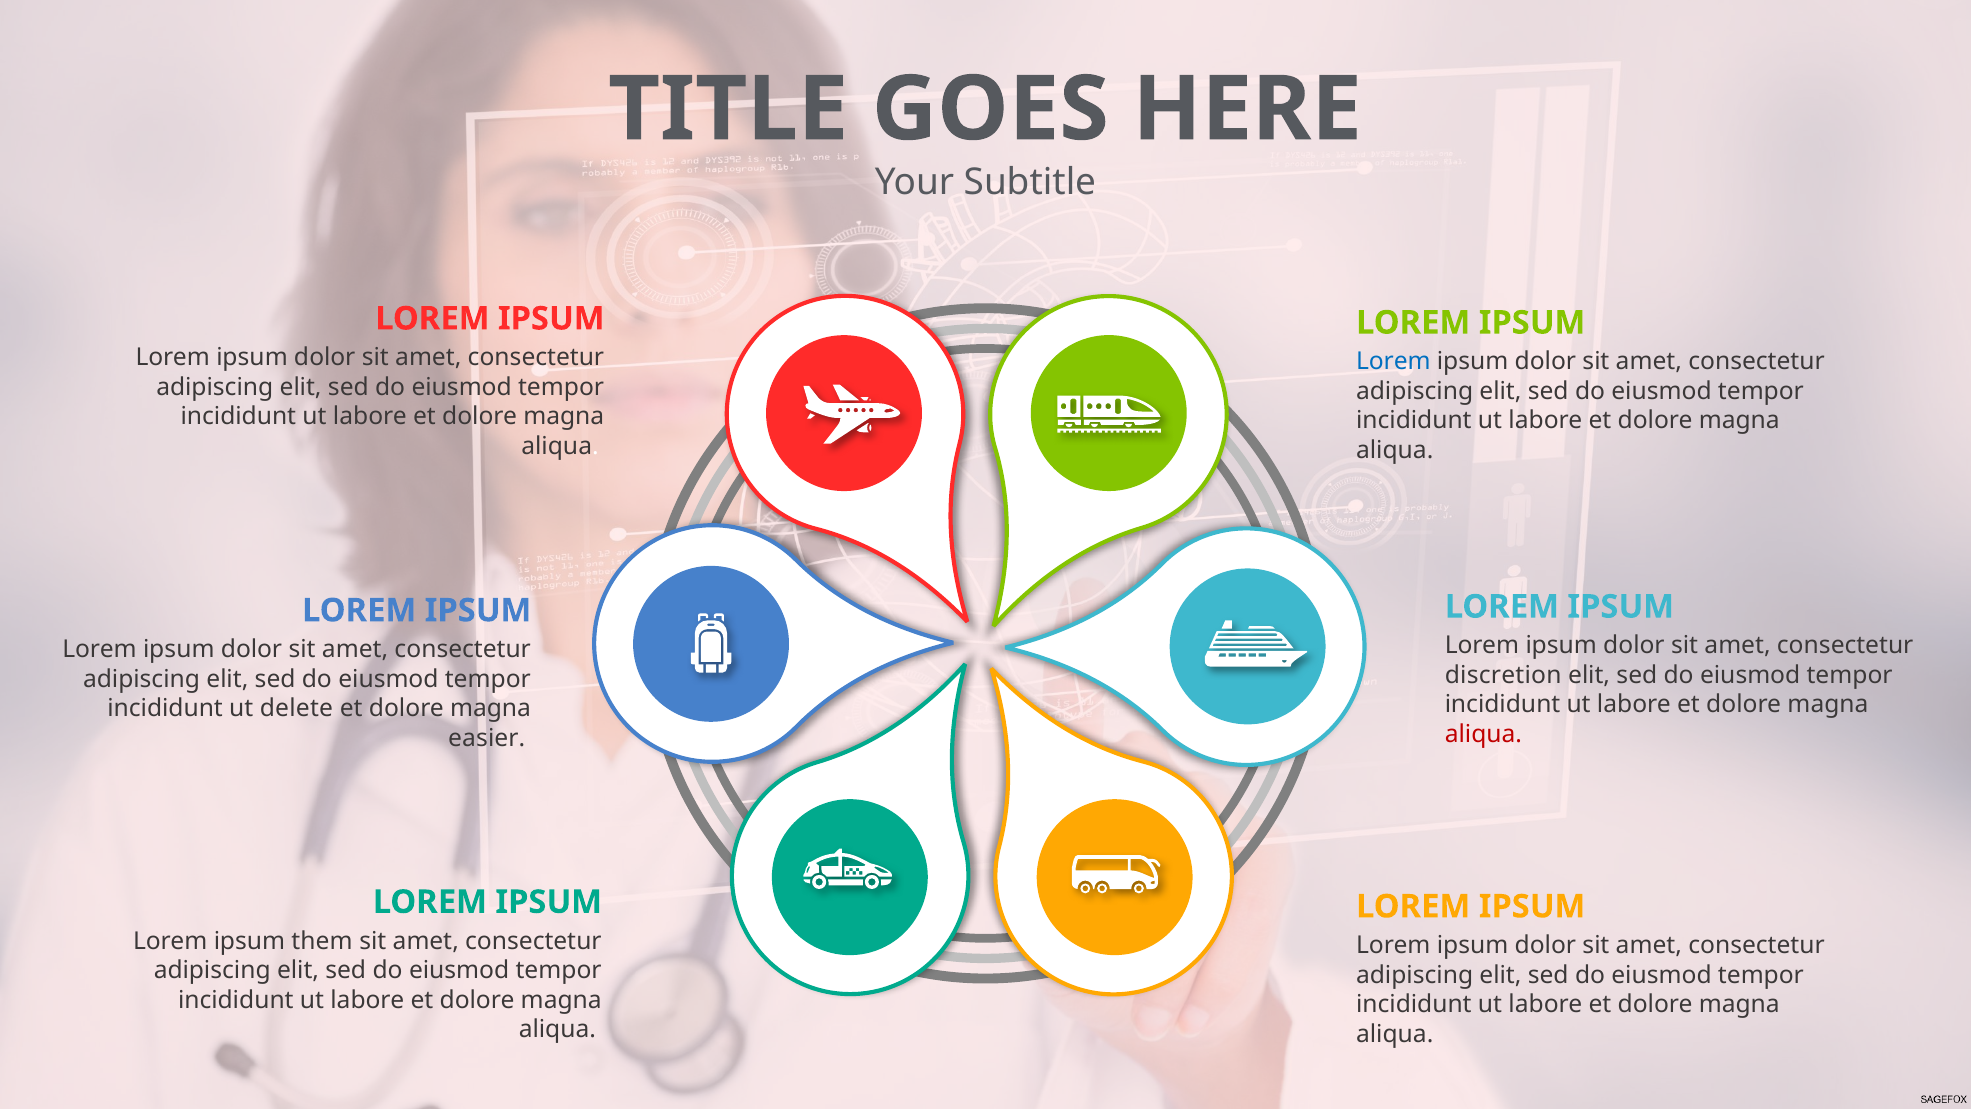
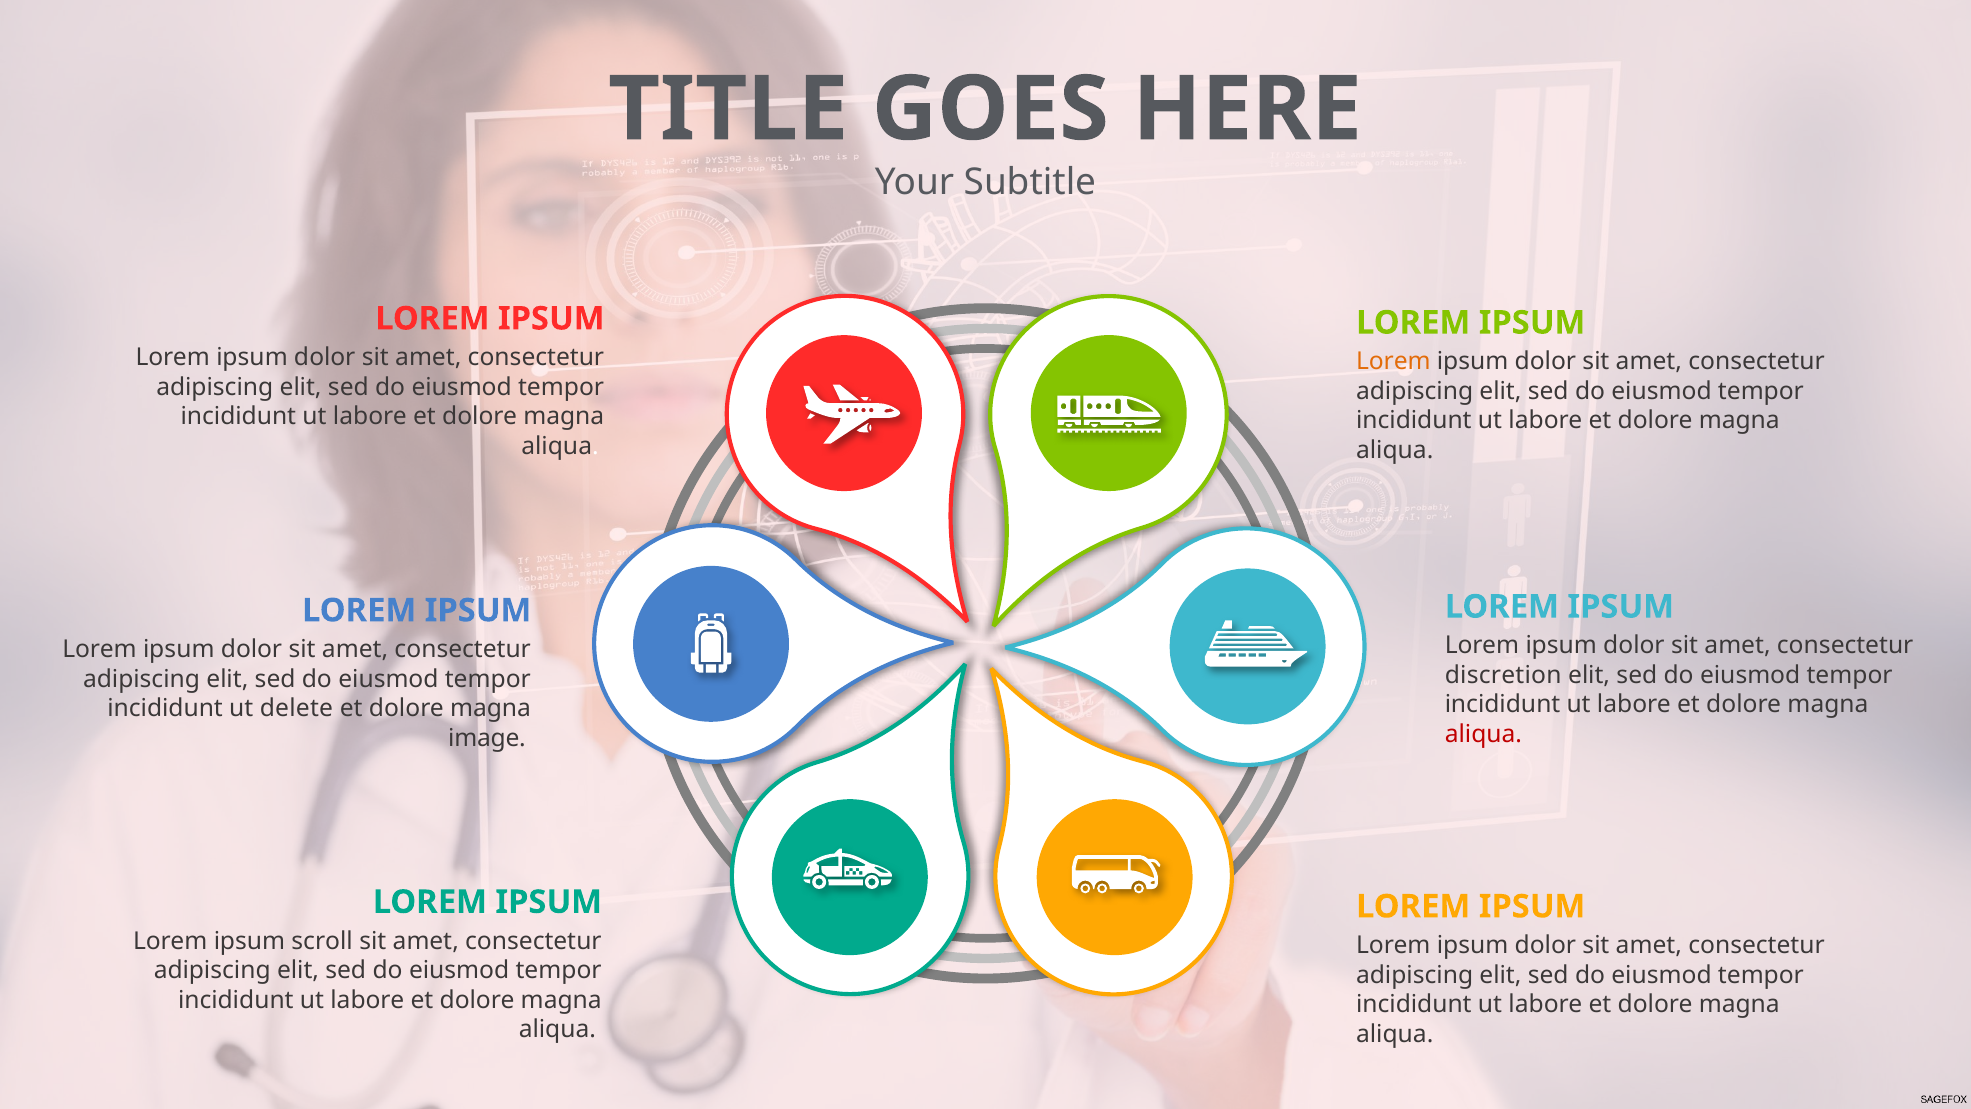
Lorem at (1393, 361) colour: blue -> orange
easier: easier -> image
them: them -> scroll
